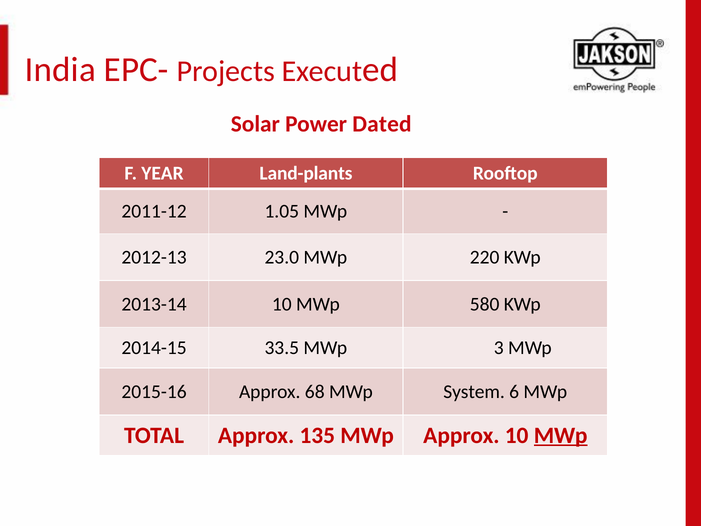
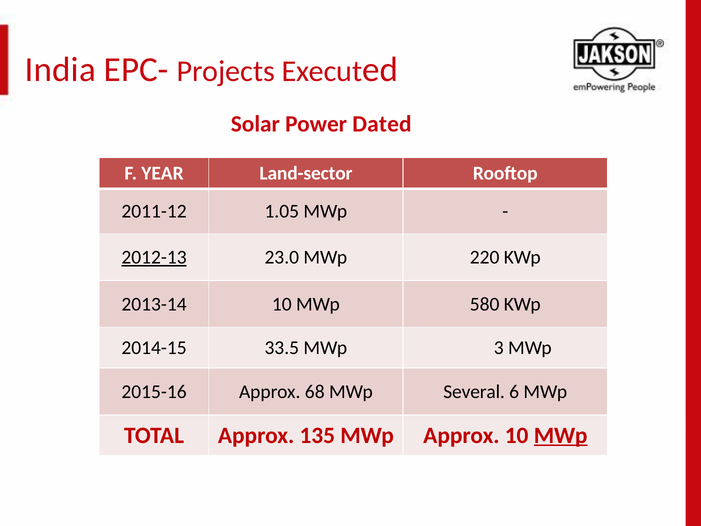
Land-plants: Land-plants -> Land-sector
2012-13 underline: none -> present
System: System -> Several
